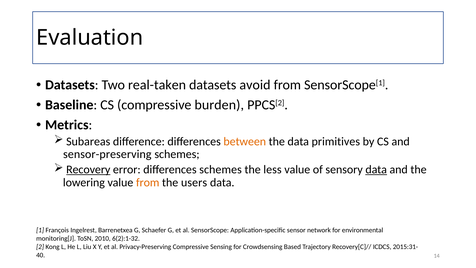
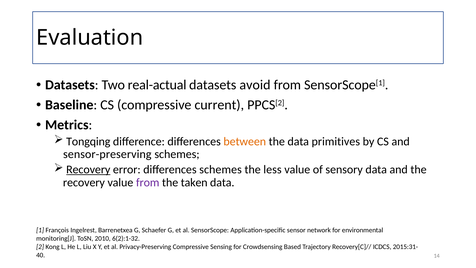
real-taken: real-taken -> real-actual
burden: burden -> current
Subareas: Subareas -> Tongqing
data at (376, 169) underline: present -> none
lowering at (84, 182): lowering -> recovery
from at (148, 182) colour: orange -> purple
users: users -> taken
